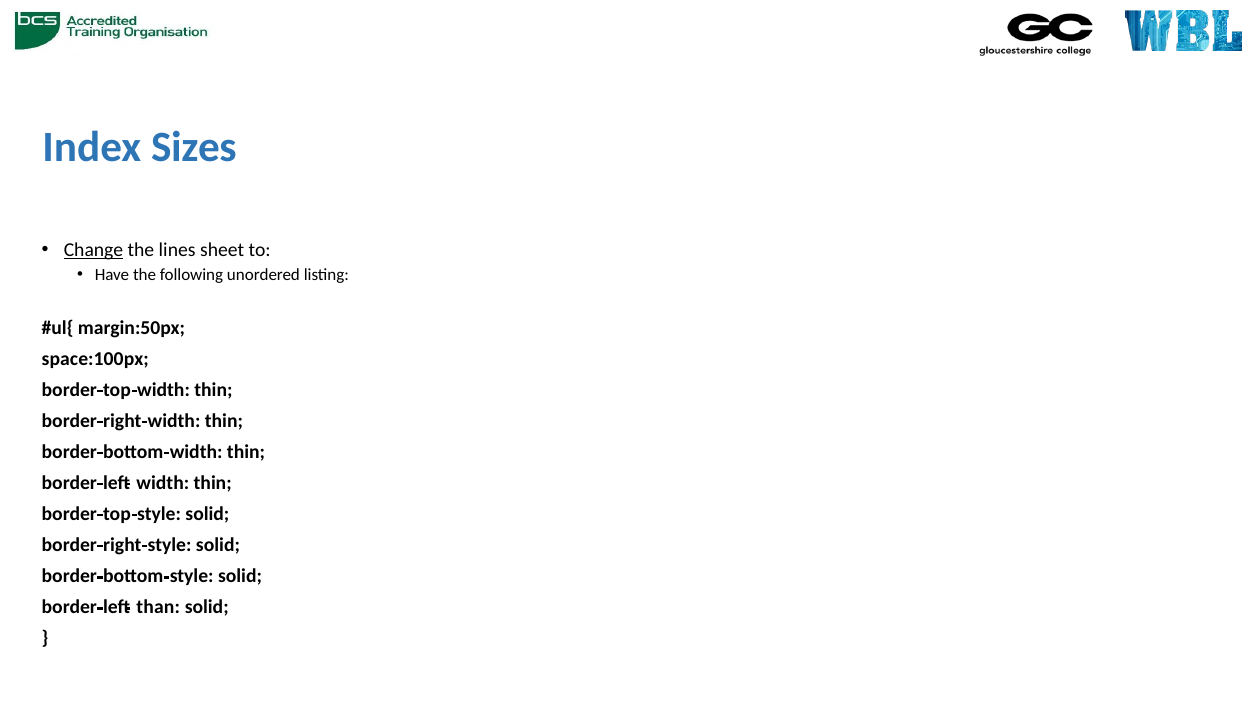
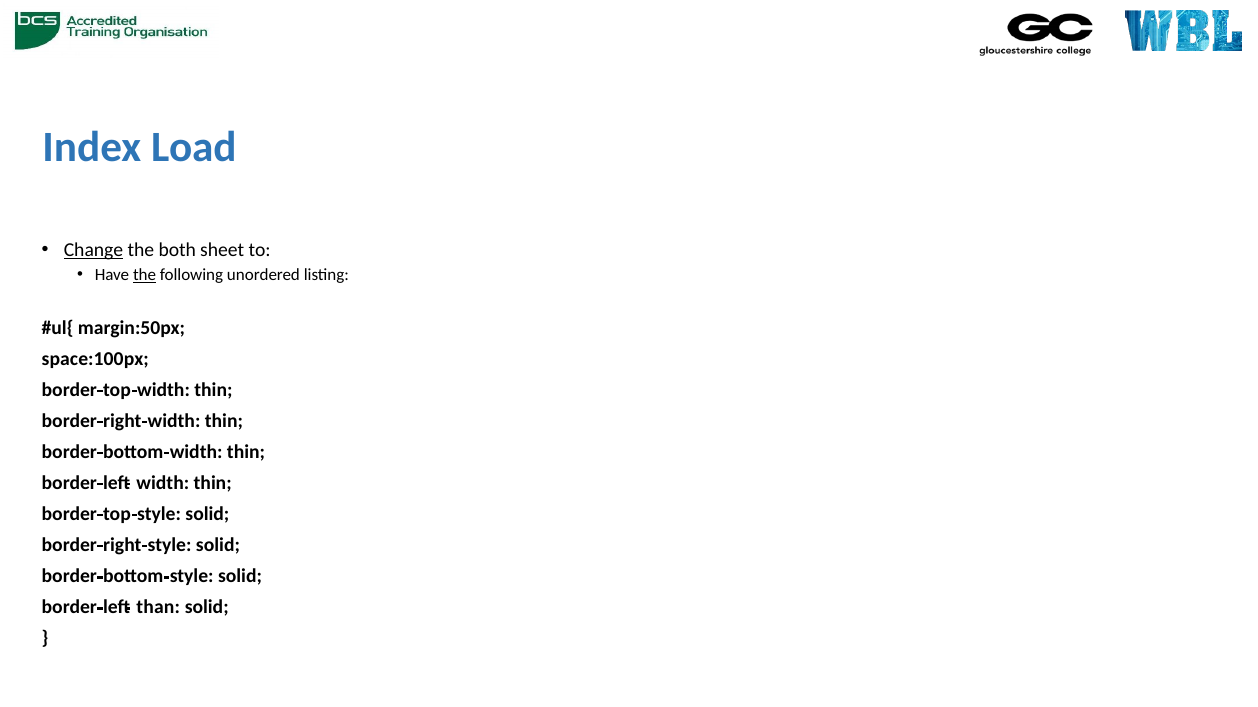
Sizes: Sizes -> Load
lines: lines -> both
the at (145, 275) underline: none -> present
